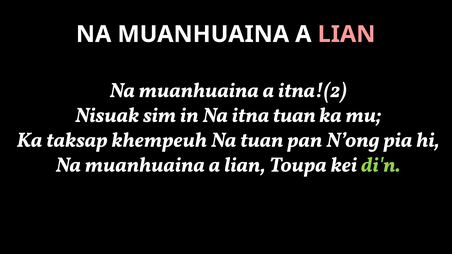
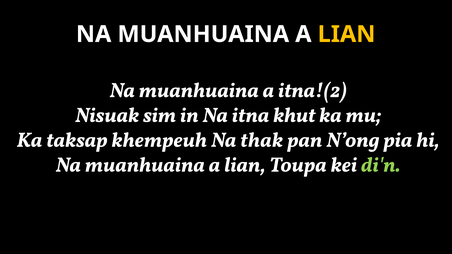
LIAN at (347, 34) colour: pink -> yellow
itna tuan: tuan -> khut
Na tuan: tuan -> thak
